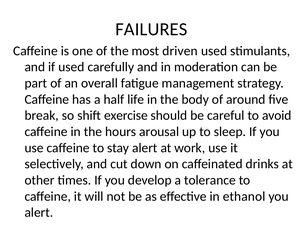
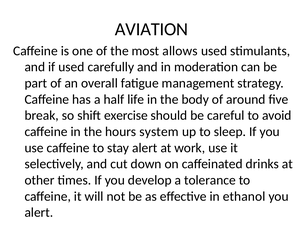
FAILURES: FAILURES -> AVIATION
driven: driven -> allows
arousal: arousal -> system
